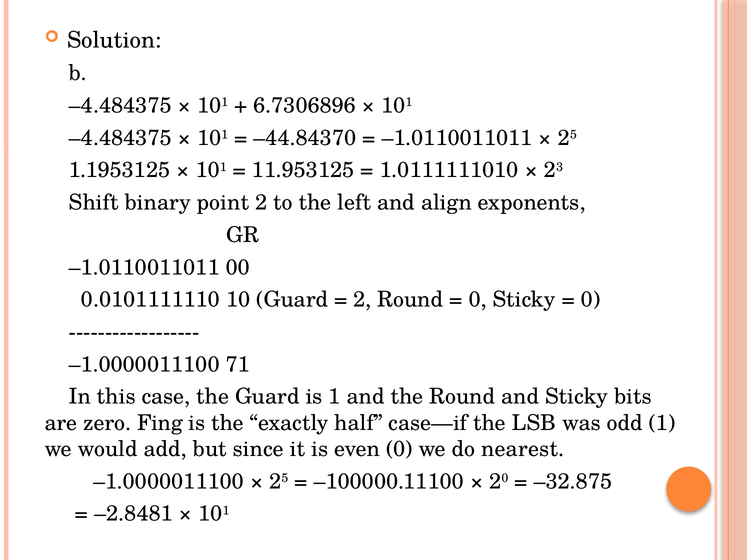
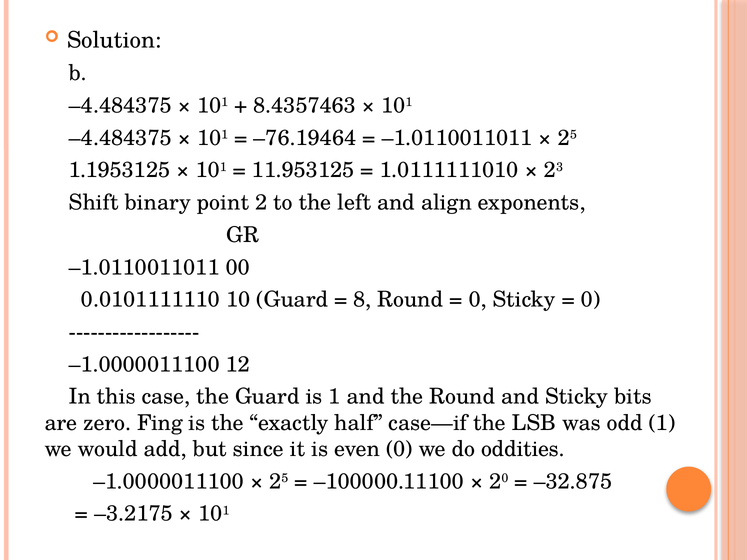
6.7306896: 6.7306896 -> 8.4357463
–44.84370: –44.84370 -> –76.19464
2 at (362, 300): 2 -> 8
71: 71 -> 12
nearest: nearest -> oddities
–2.8481: –2.8481 -> –3.2175
